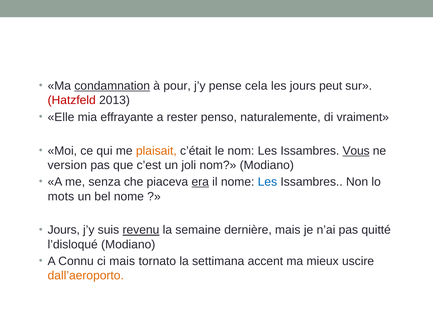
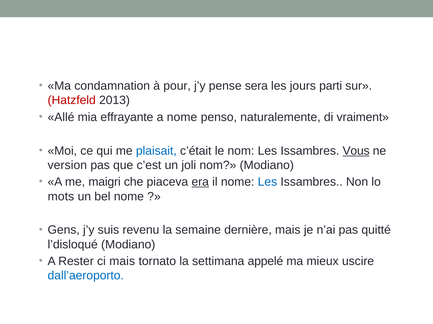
condamnation underline: present -> none
cela: cela -> sera
peut: peut -> parti
Elle: Elle -> Allé
a rester: rester -> nome
plaisait colour: orange -> blue
senza: senza -> maigri
Jours at (64, 231): Jours -> Gens
revenu underline: present -> none
Connu: Connu -> Rester
accent: accent -> appelé
dall’aeroporto colour: orange -> blue
